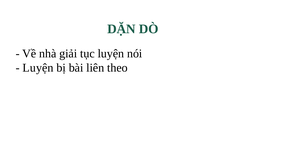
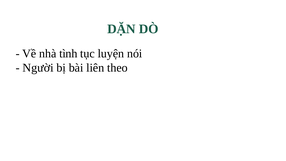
giải: giải -> tình
Luyện at (38, 68): Luyện -> Người
